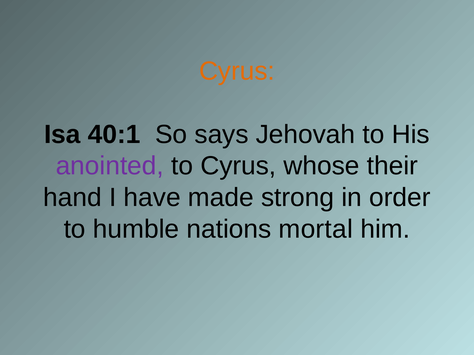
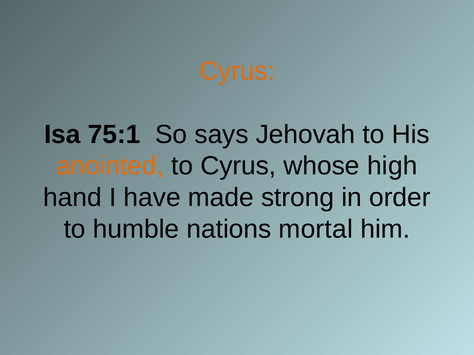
40:1: 40:1 -> 75:1
anointed colour: purple -> orange
their: their -> high
